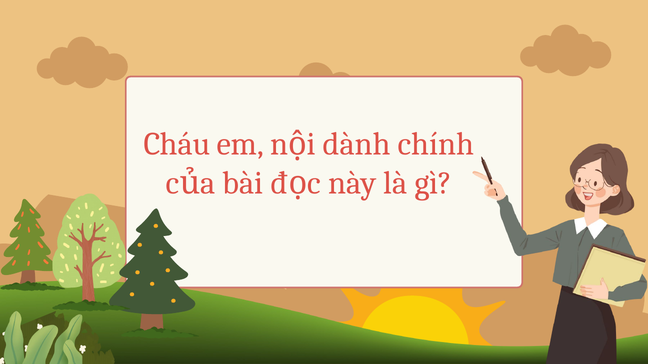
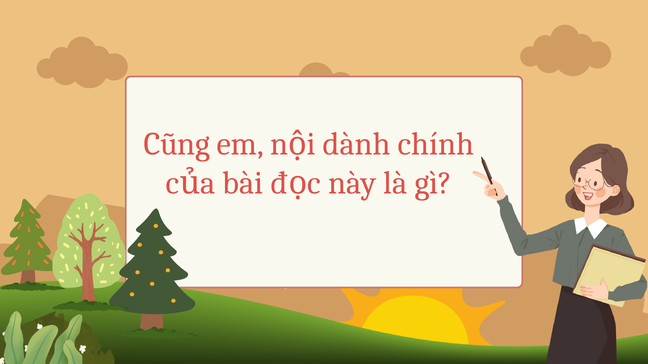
Cháu: Cháu -> Cũng
